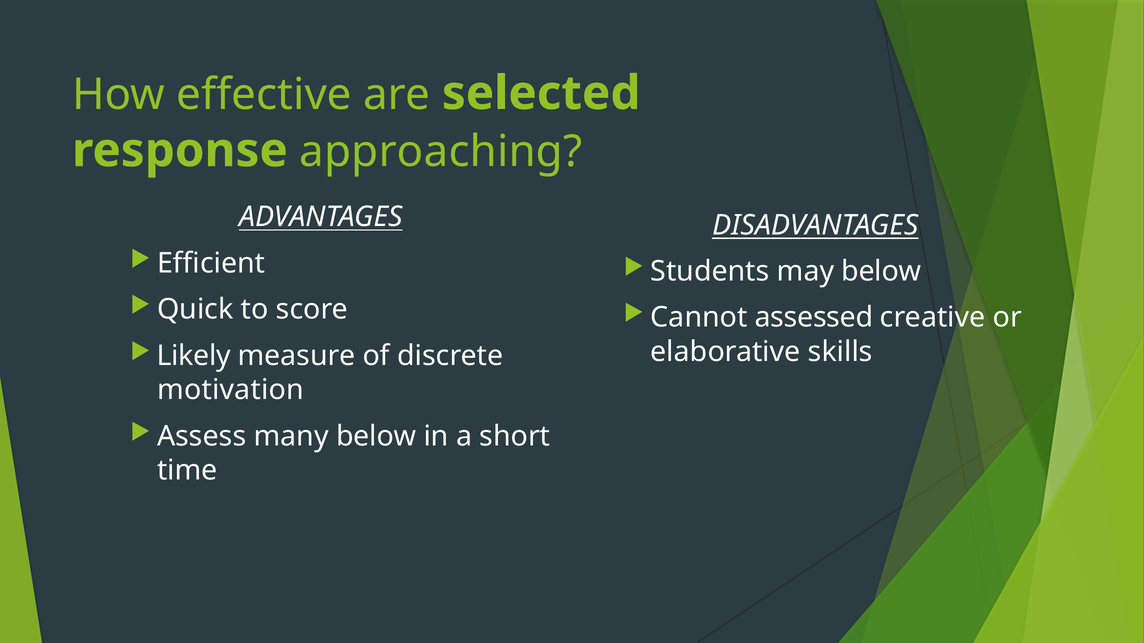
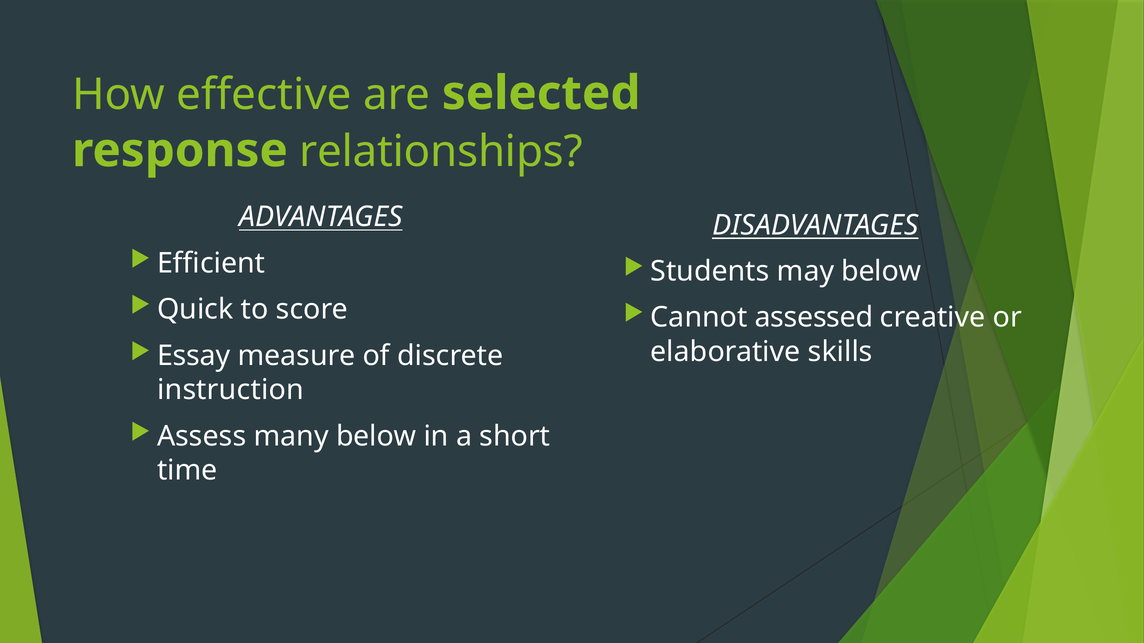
approaching: approaching -> relationships
Likely: Likely -> Essay
motivation: motivation -> instruction
